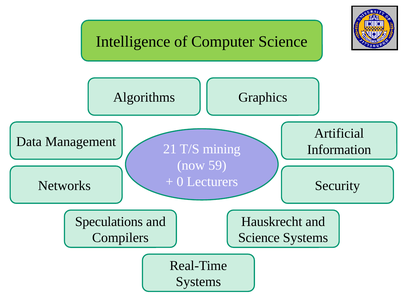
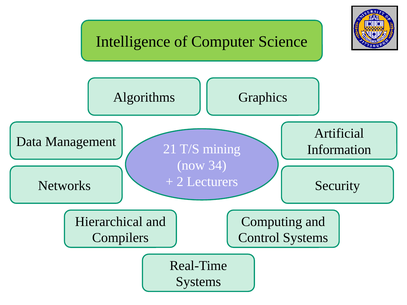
59: 59 -> 34
0: 0 -> 2
Speculations: Speculations -> Hierarchical
Hauskrecht: Hauskrecht -> Computing
Science at (259, 238): Science -> Control
